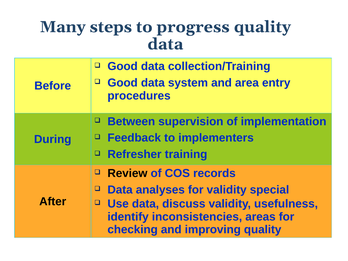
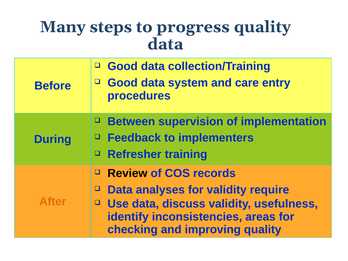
area: area -> care
special: special -> require
After colour: black -> orange
